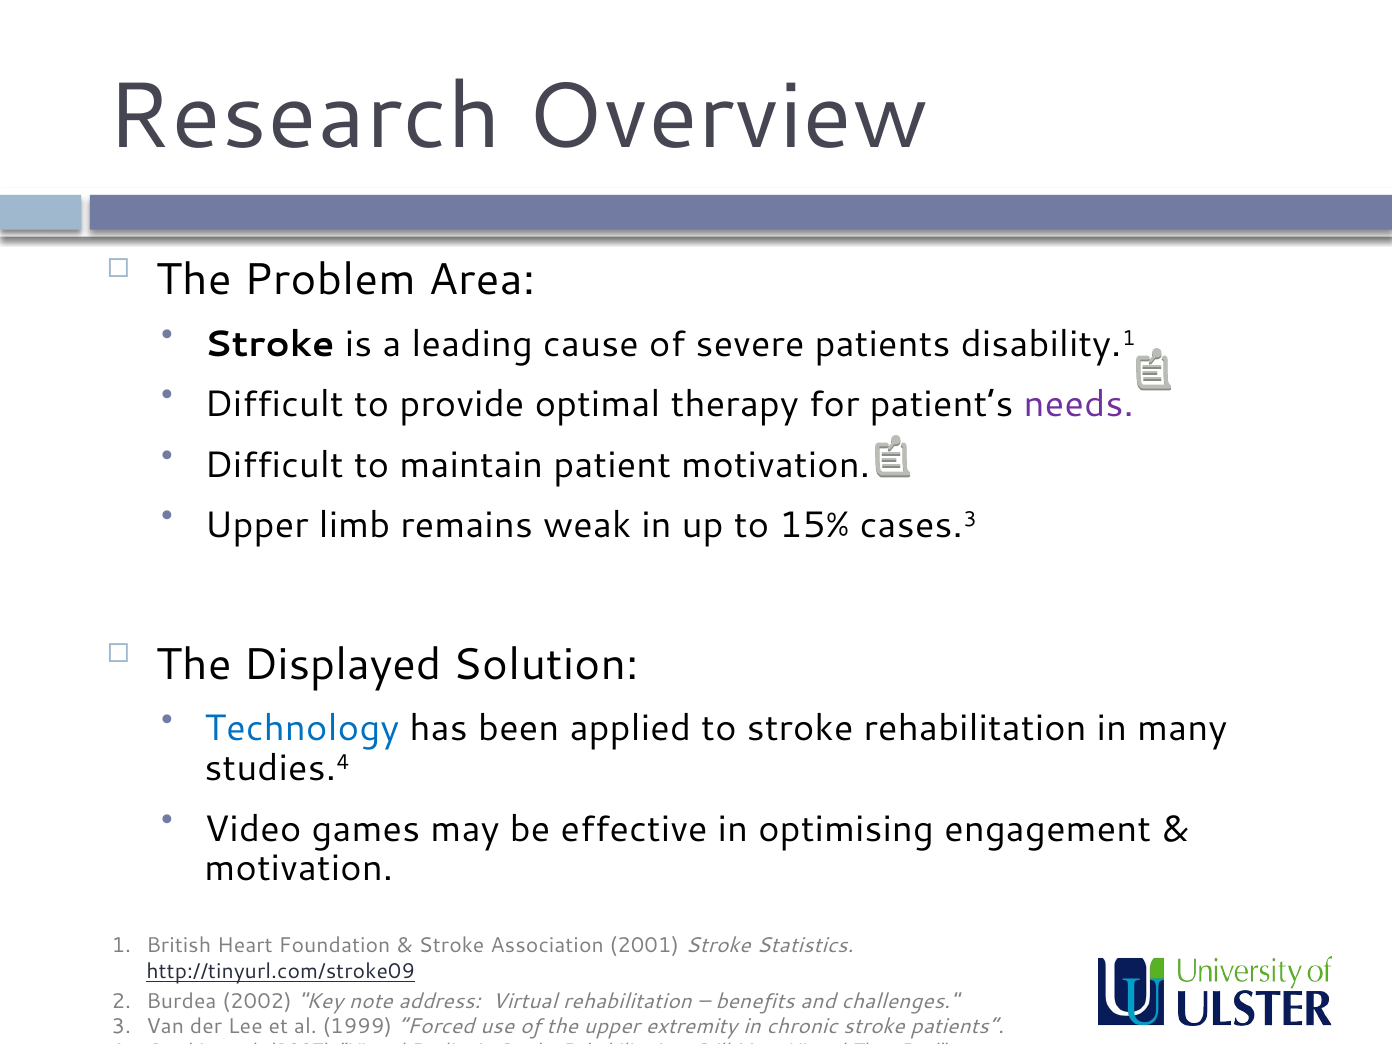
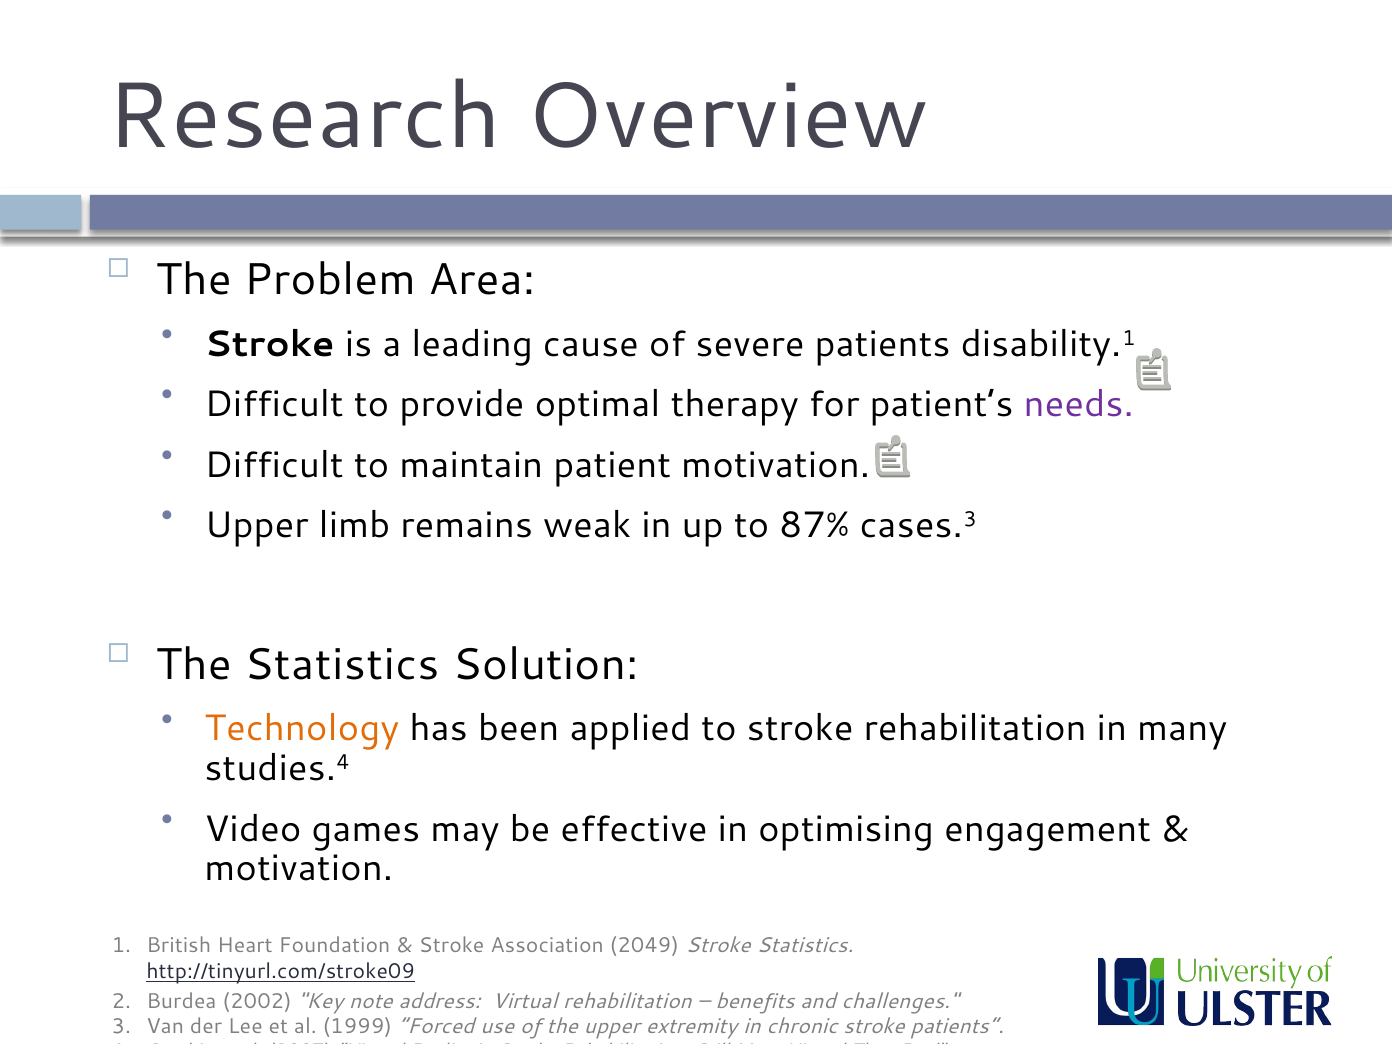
15%: 15% -> 87%
The Displayed: Displayed -> Statistics
Technology colour: blue -> orange
2001: 2001 -> 2049
